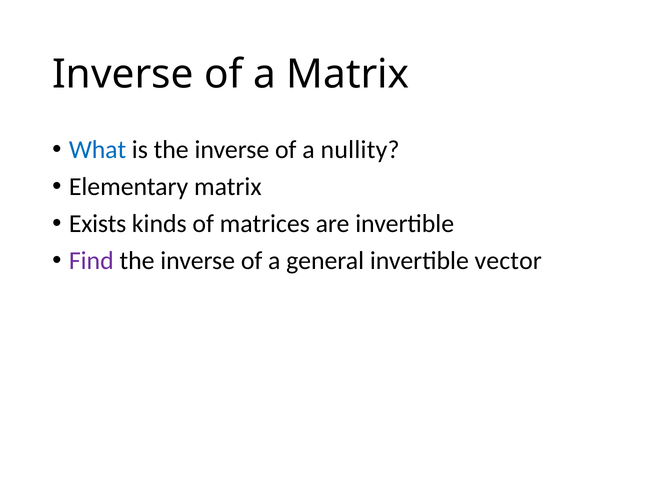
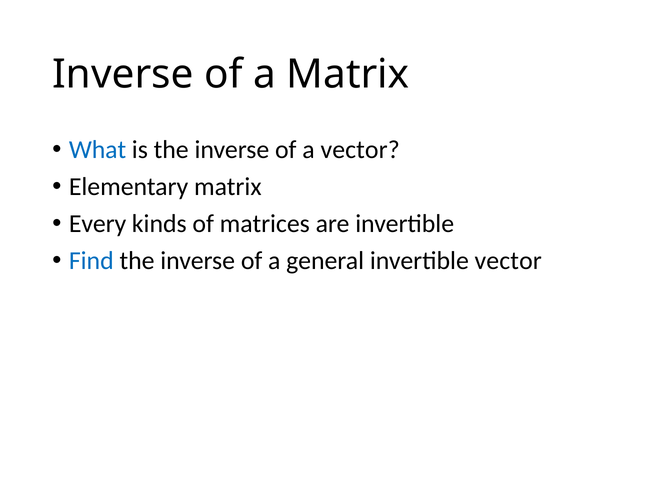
a nullity: nullity -> vector
Exists: Exists -> Every
Find colour: purple -> blue
